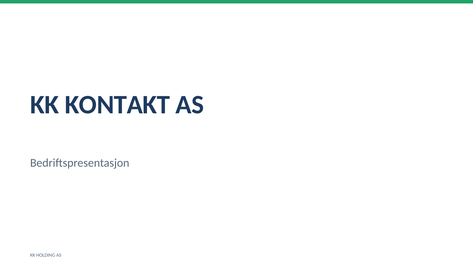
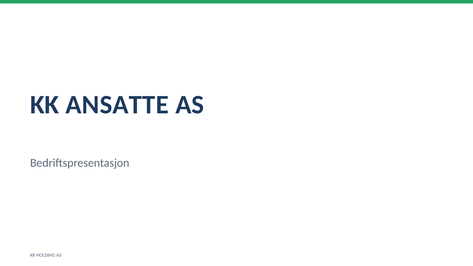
KONTAKT: KONTAKT -> ANSATTE
